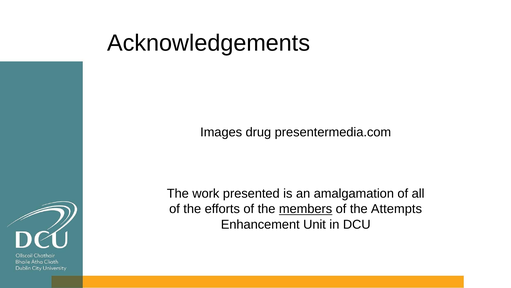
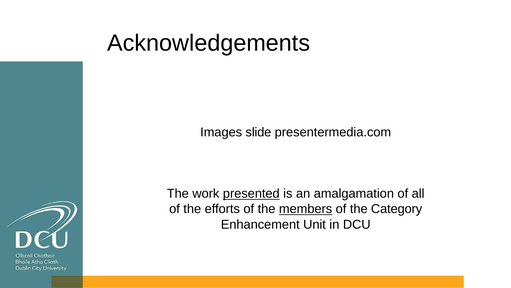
drug: drug -> slide
presented underline: none -> present
Attempts: Attempts -> Category
